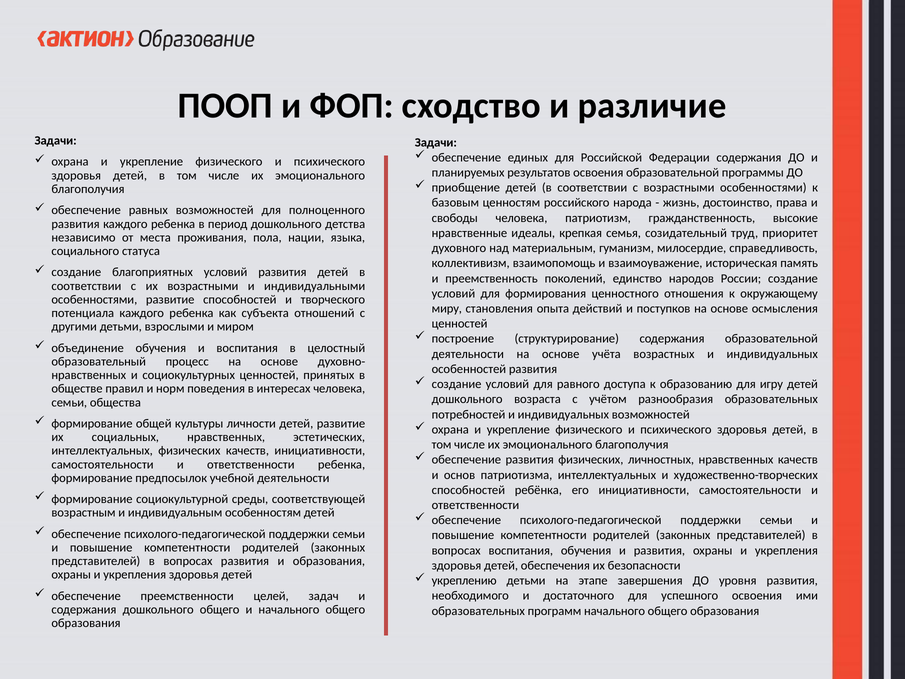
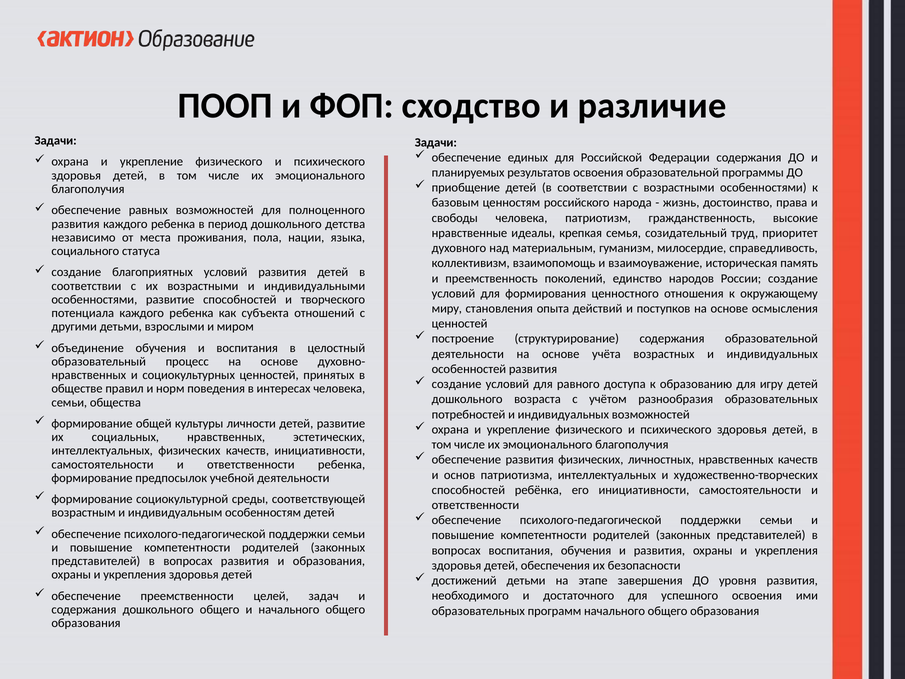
укреплению: укреплению -> достижений
